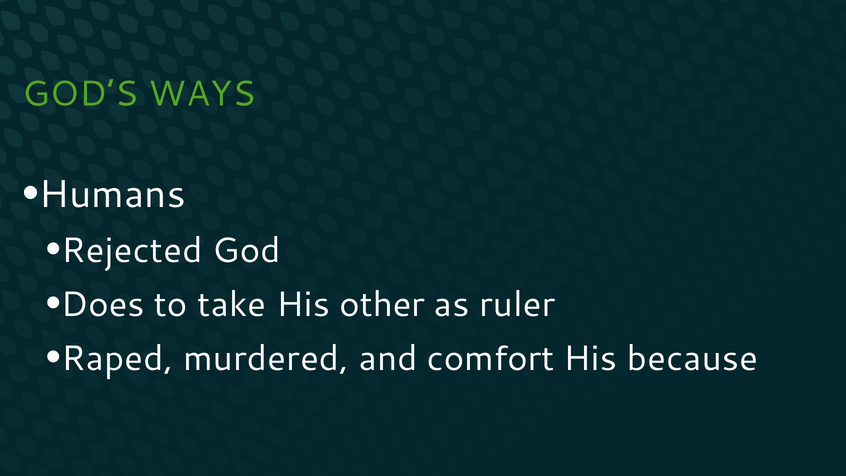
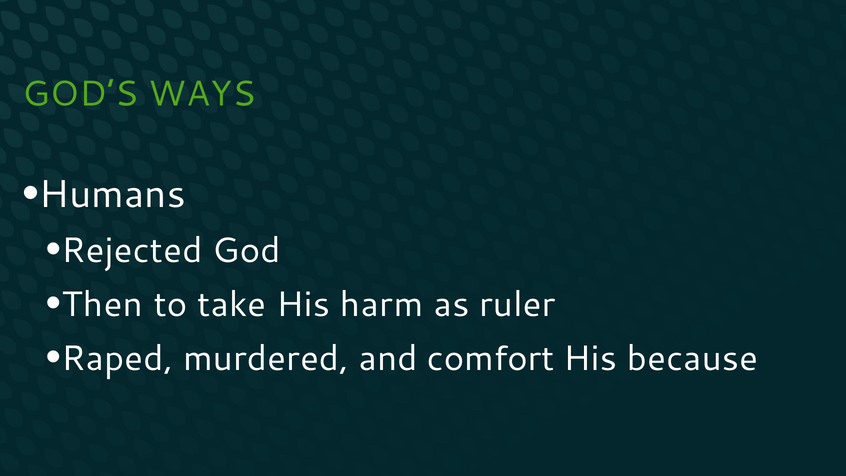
Does: Does -> Then
other: other -> harm
